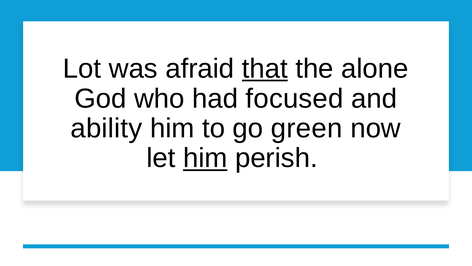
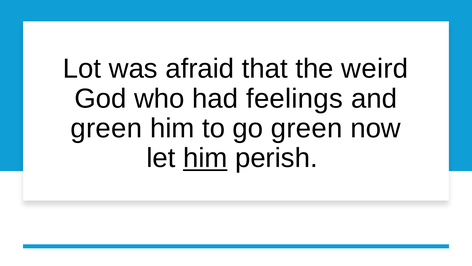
that underline: present -> none
alone: alone -> weird
focused: focused -> feelings
ability at (106, 128): ability -> green
